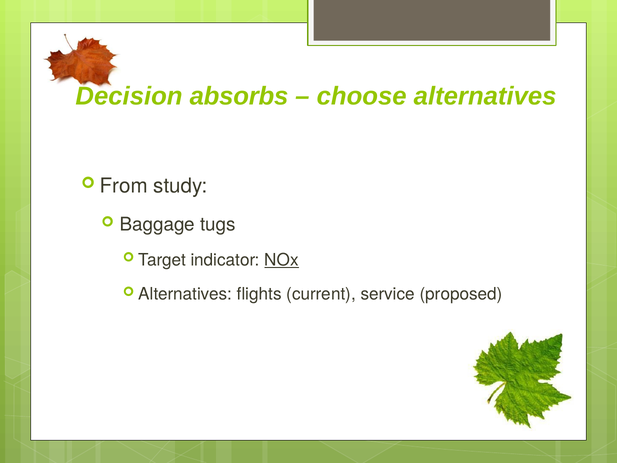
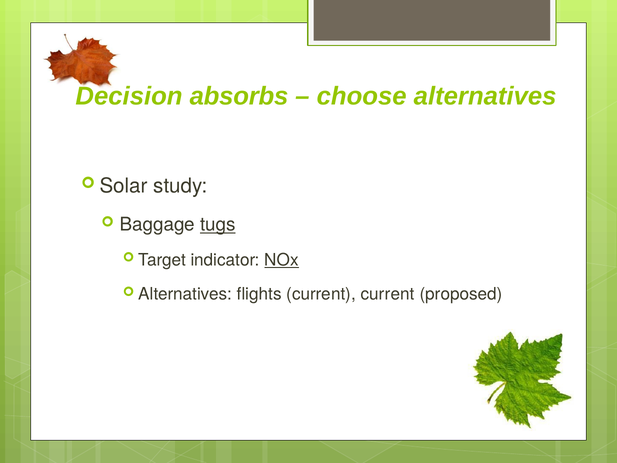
From: From -> Solar
tugs underline: none -> present
current service: service -> current
